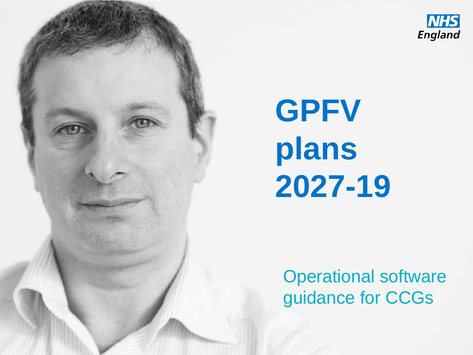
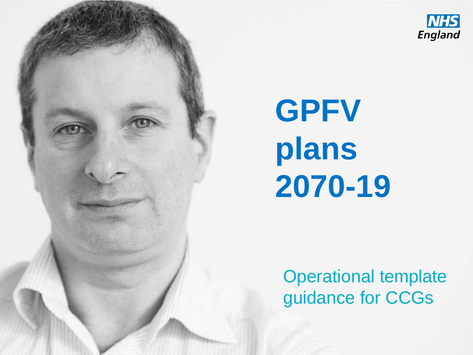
2027-19: 2027-19 -> 2070-19
software: software -> template
